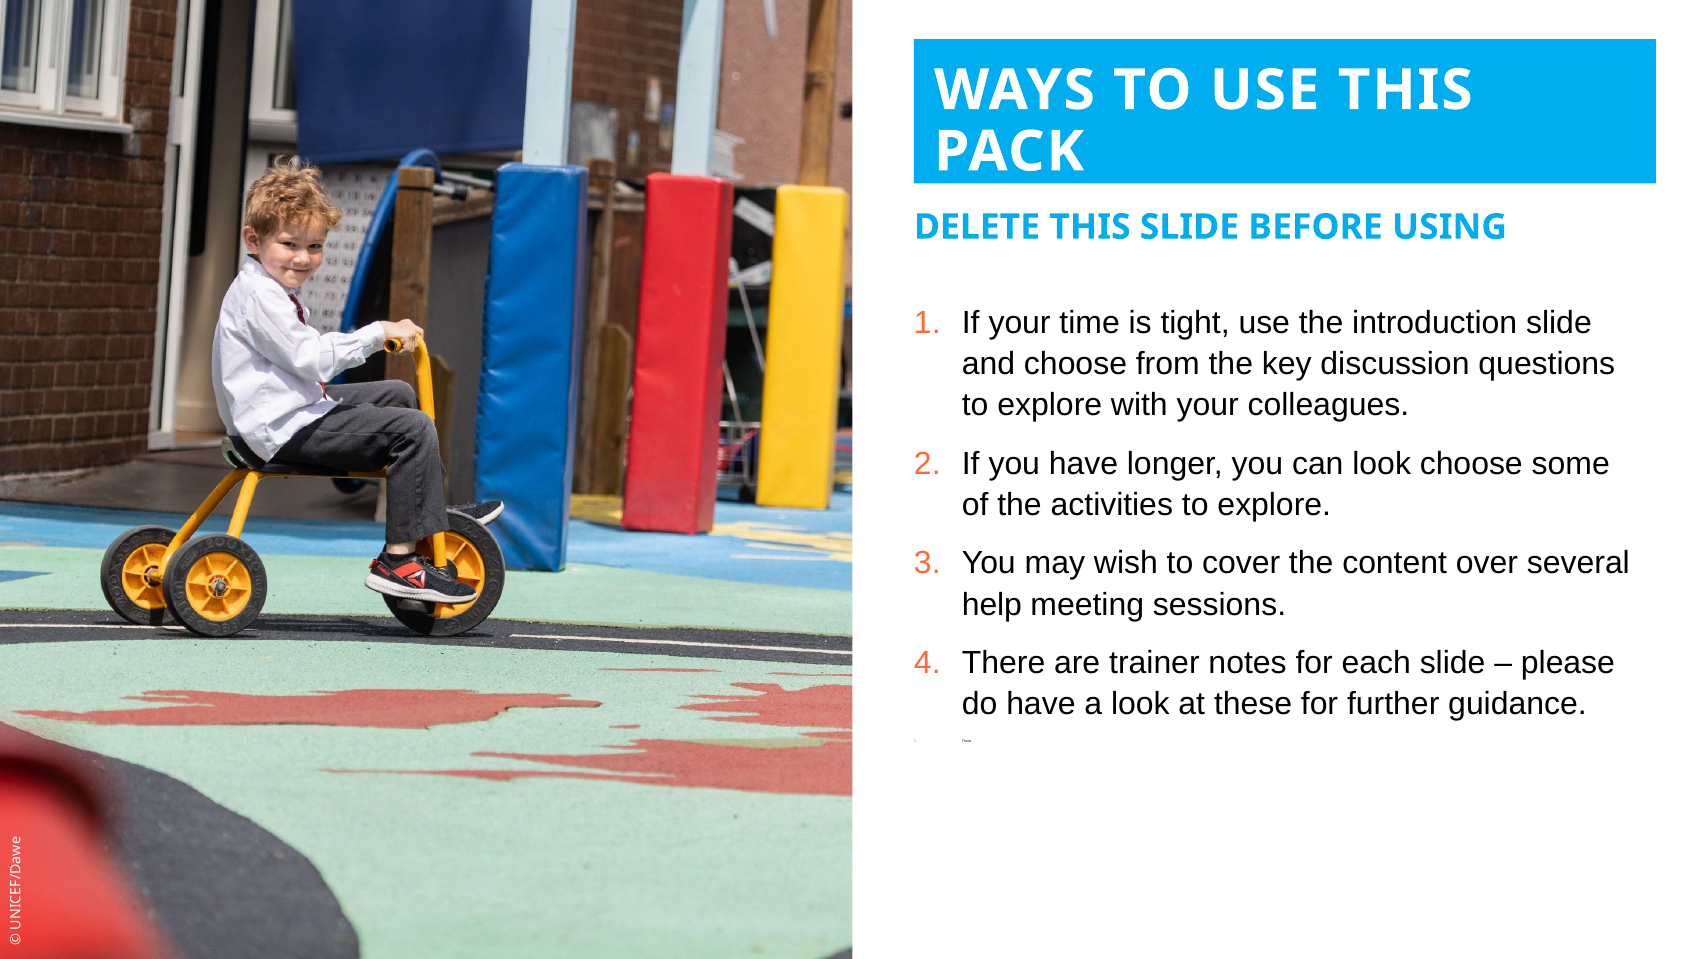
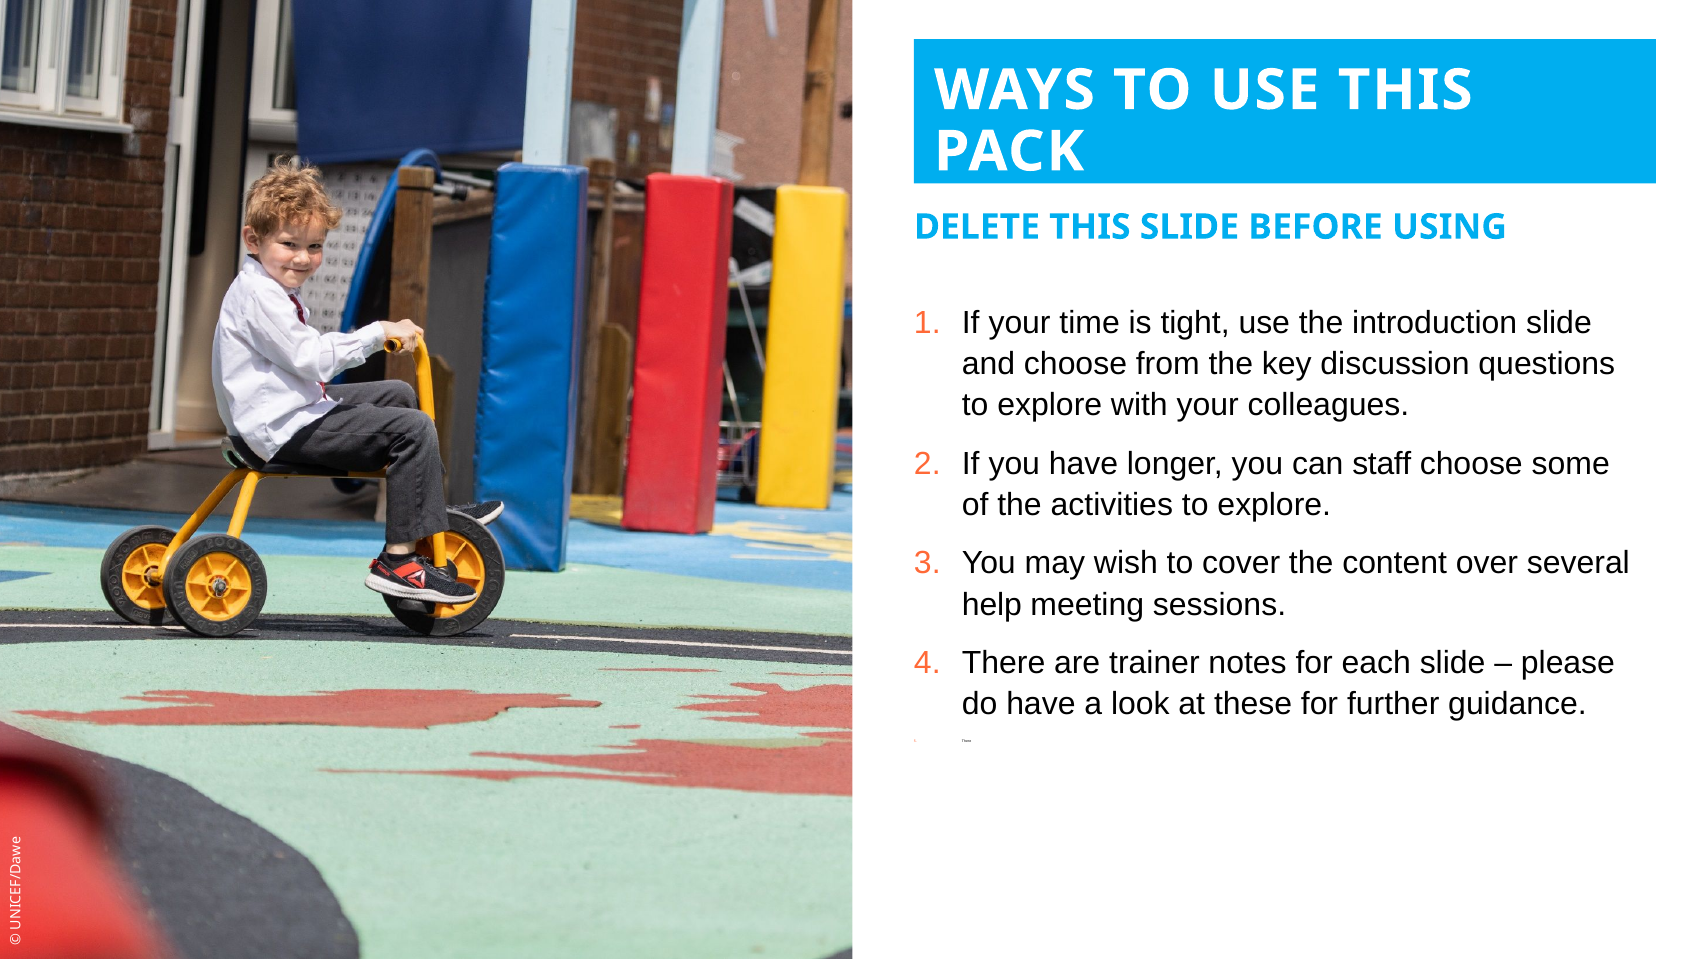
can look: look -> staff
